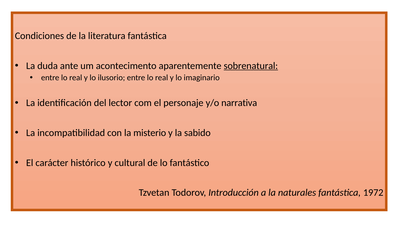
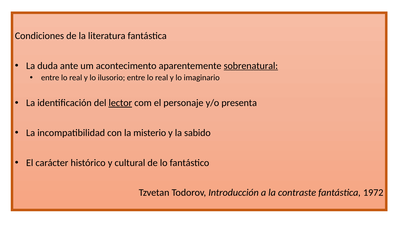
lector underline: none -> present
narrativa: narrativa -> presenta
naturales: naturales -> contraste
